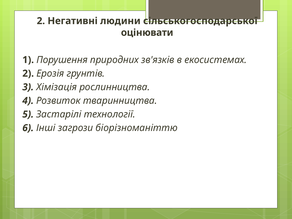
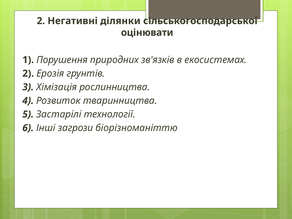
людини: людини -> ділянки
